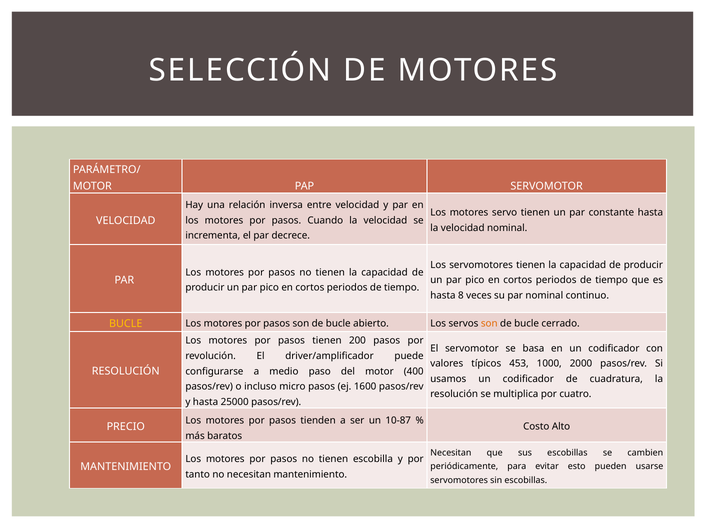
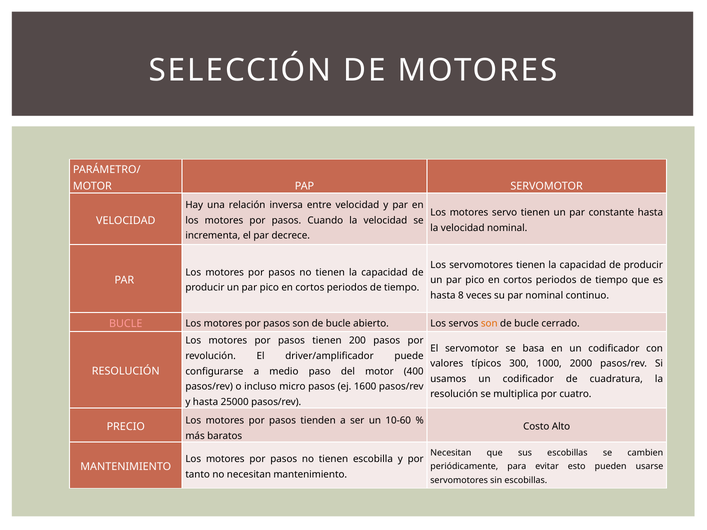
BUCLE at (126, 324) colour: yellow -> pink
453: 453 -> 300
10-87: 10-87 -> 10-60
